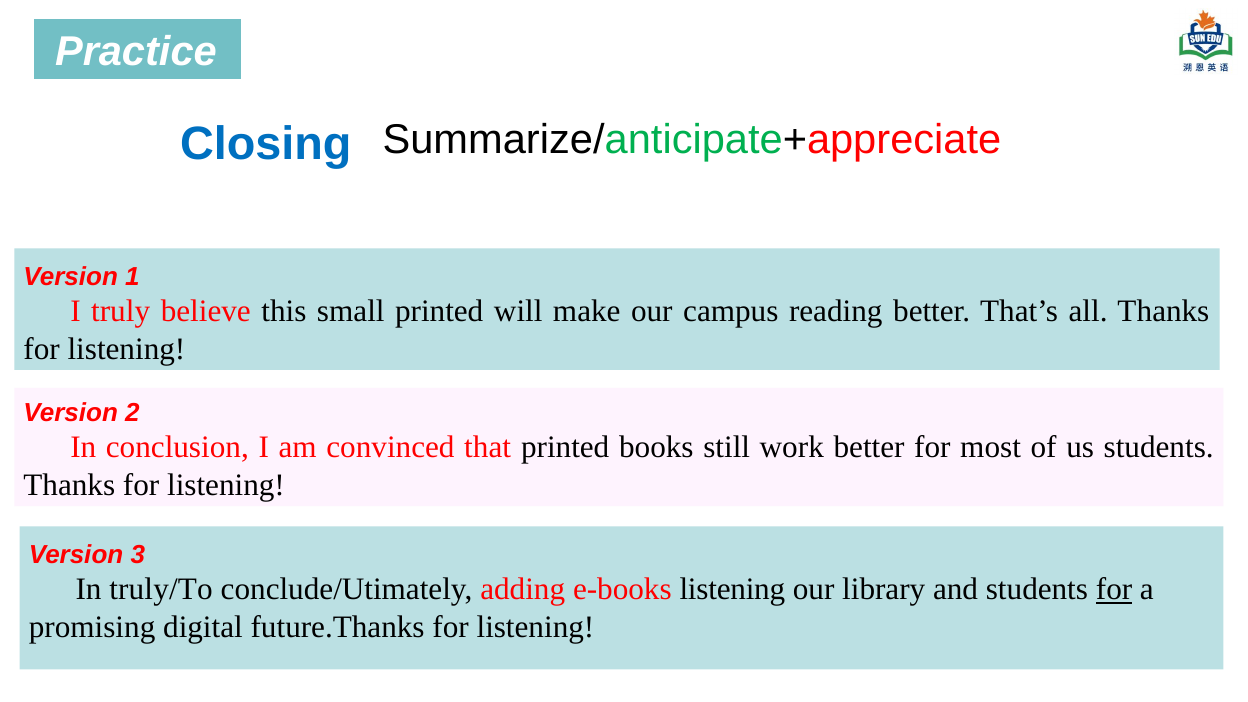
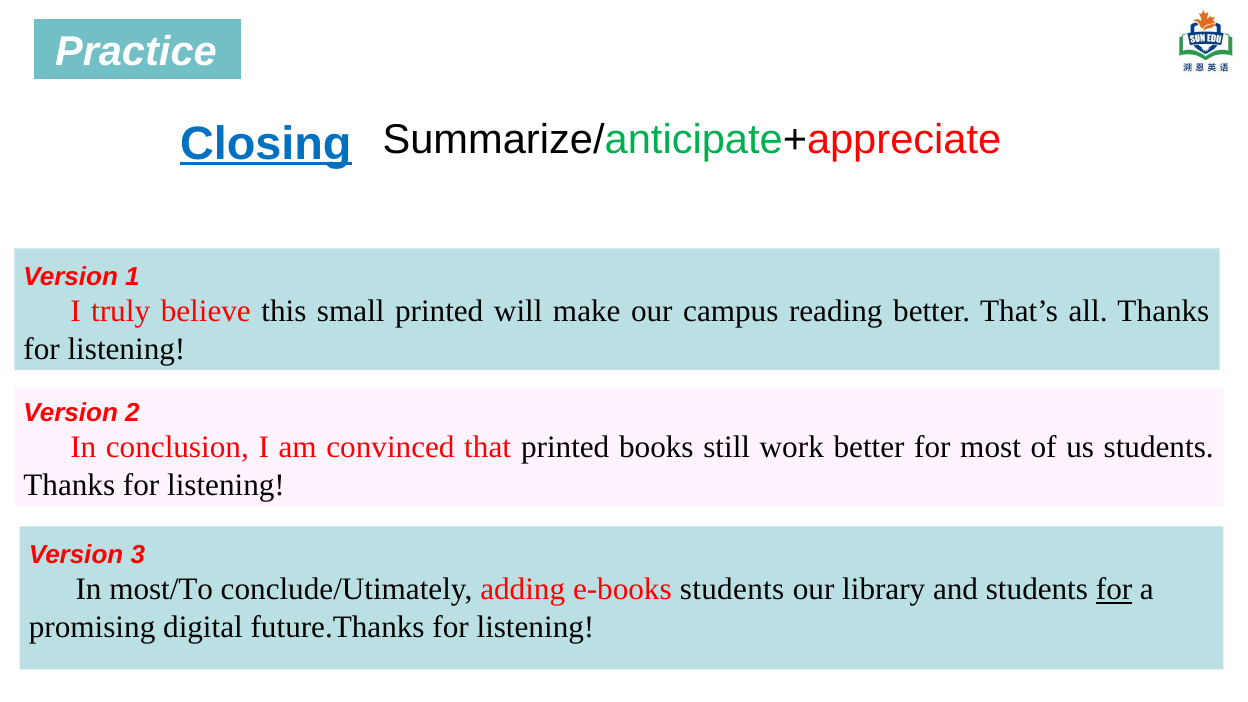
Closing underline: none -> present
truly/To: truly/To -> most/To
e-books listening: listening -> students
